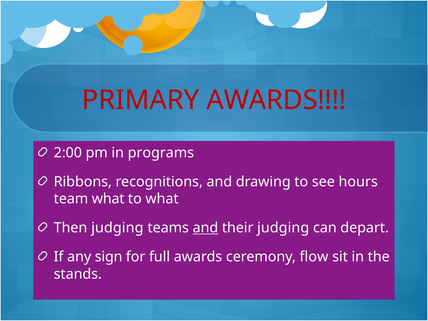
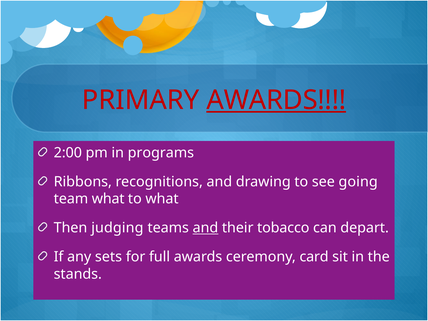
AWARDS at (276, 100) underline: none -> present
hours: hours -> going
their judging: judging -> tobacco
sign: sign -> sets
flow: flow -> card
